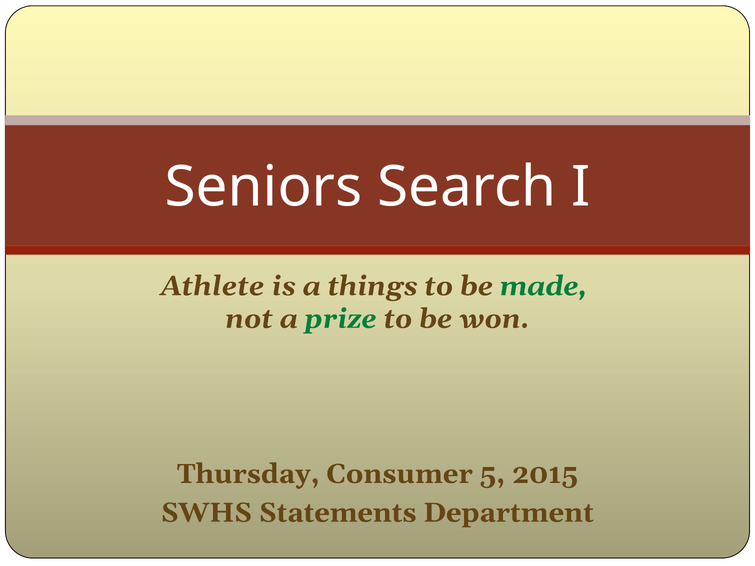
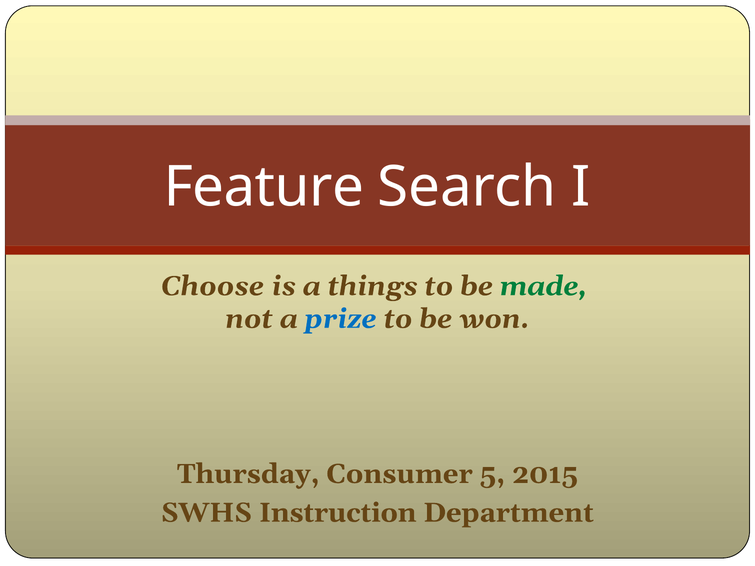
Seniors: Seniors -> Feature
Athlete: Athlete -> Choose
prize colour: green -> blue
Statements: Statements -> Instruction
